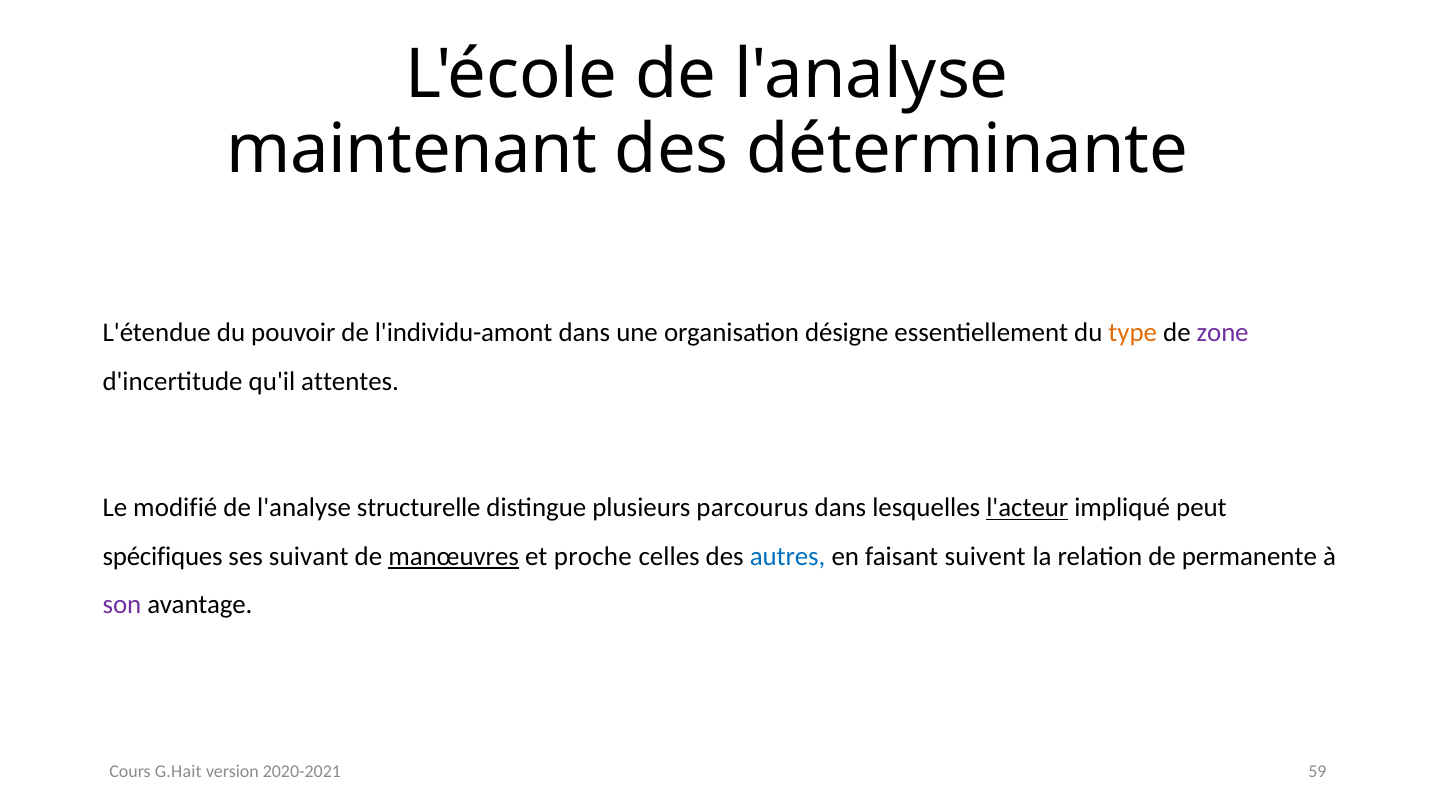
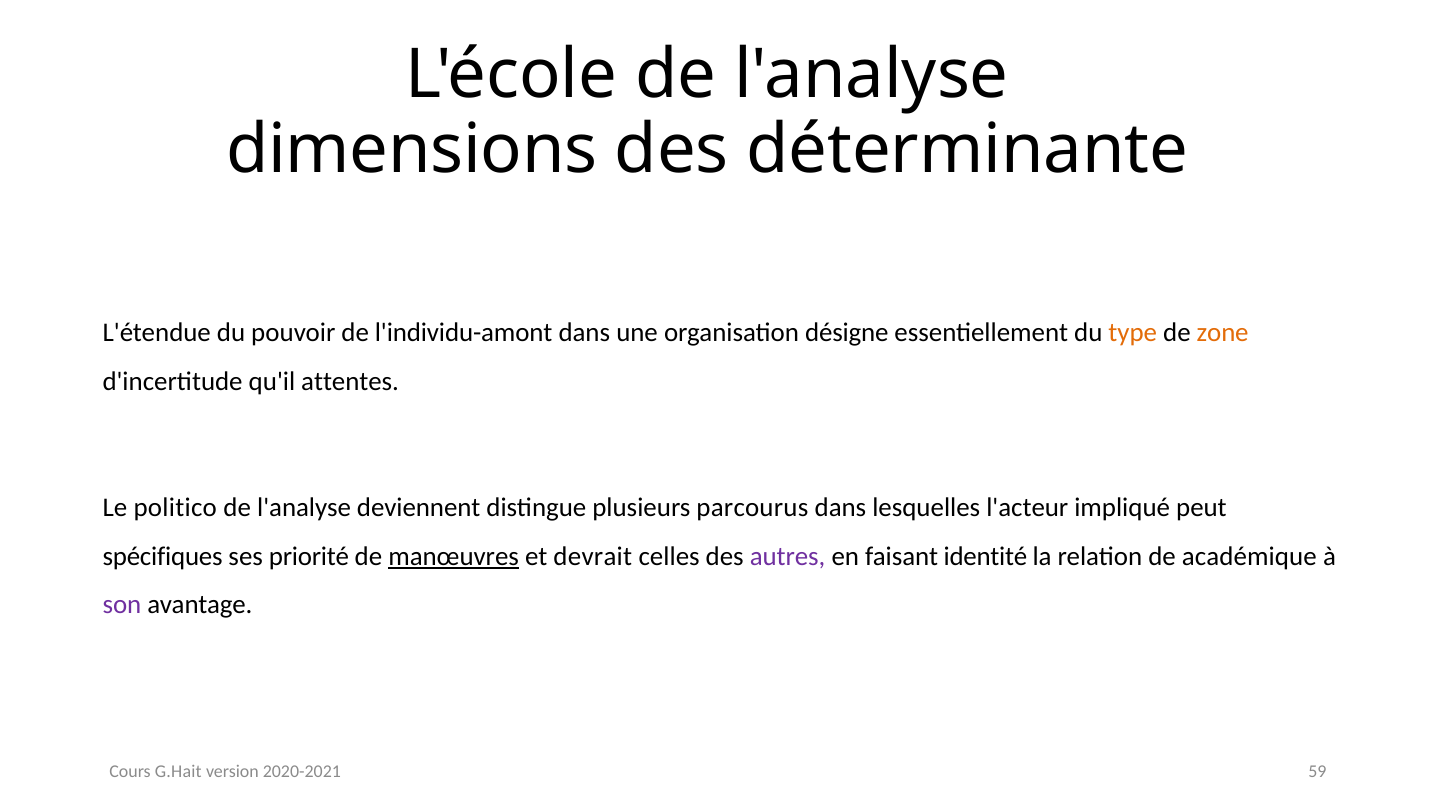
maintenant: maintenant -> dimensions
zone colour: purple -> orange
modifié: modifié -> politico
structurelle: structurelle -> deviennent
l'acteur underline: present -> none
suivant: suivant -> priorité
proche: proche -> devrait
autres colour: blue -> purple
suivent: suivent -> identité
permanente: permanente -> académique
